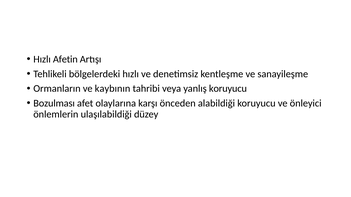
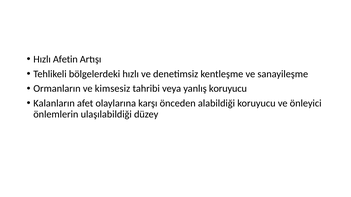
kaybının: kaybının -> kimsesiz
Bozulması: Bozulması -> Kalanların
